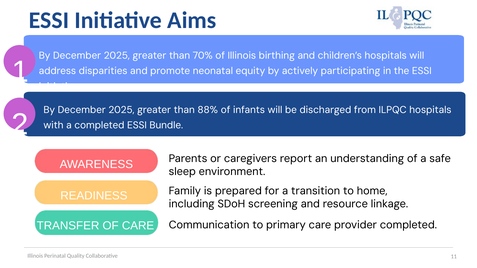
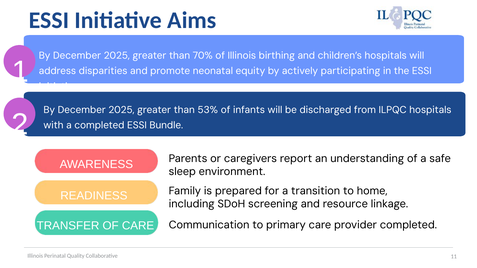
88%: 88% -> 53%
